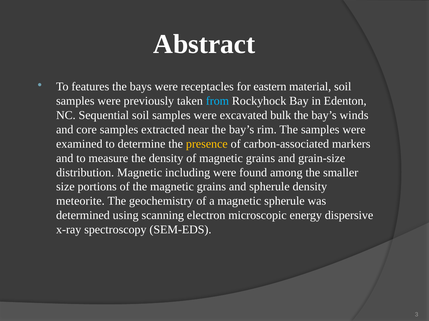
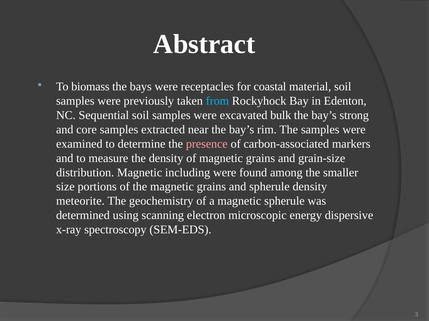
features: features -> biomass
eastern: eastern -> coastal
winds: winds -> strong
presence colour: yellow -> pink
